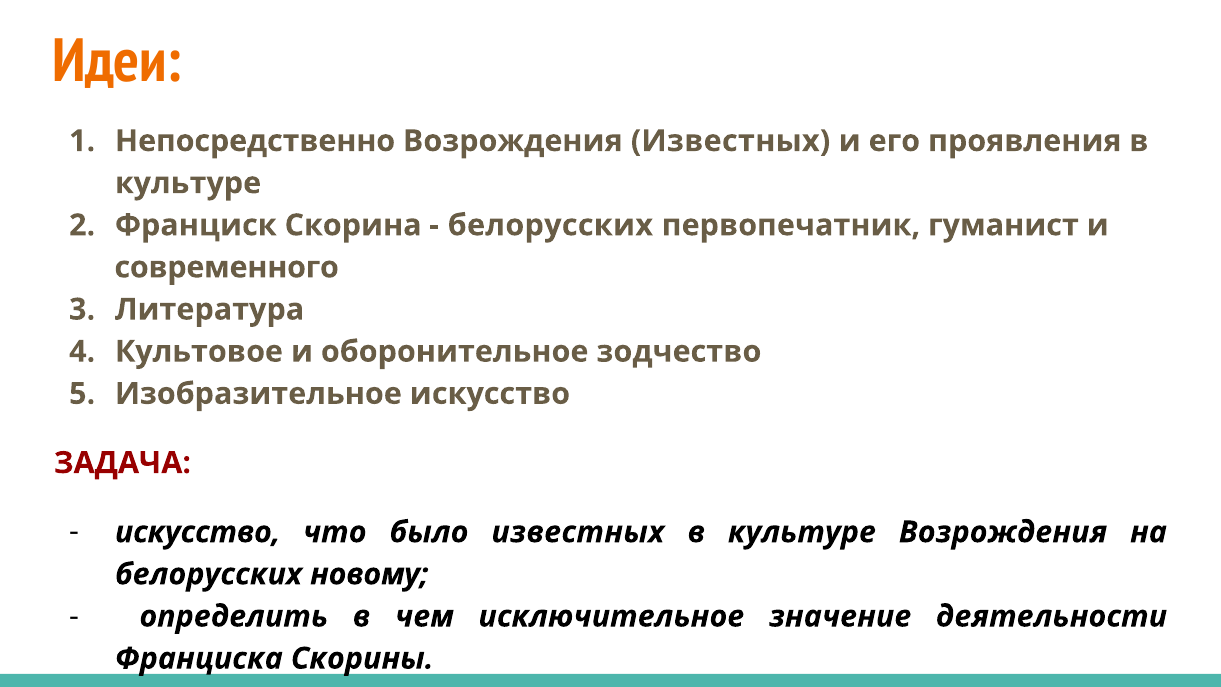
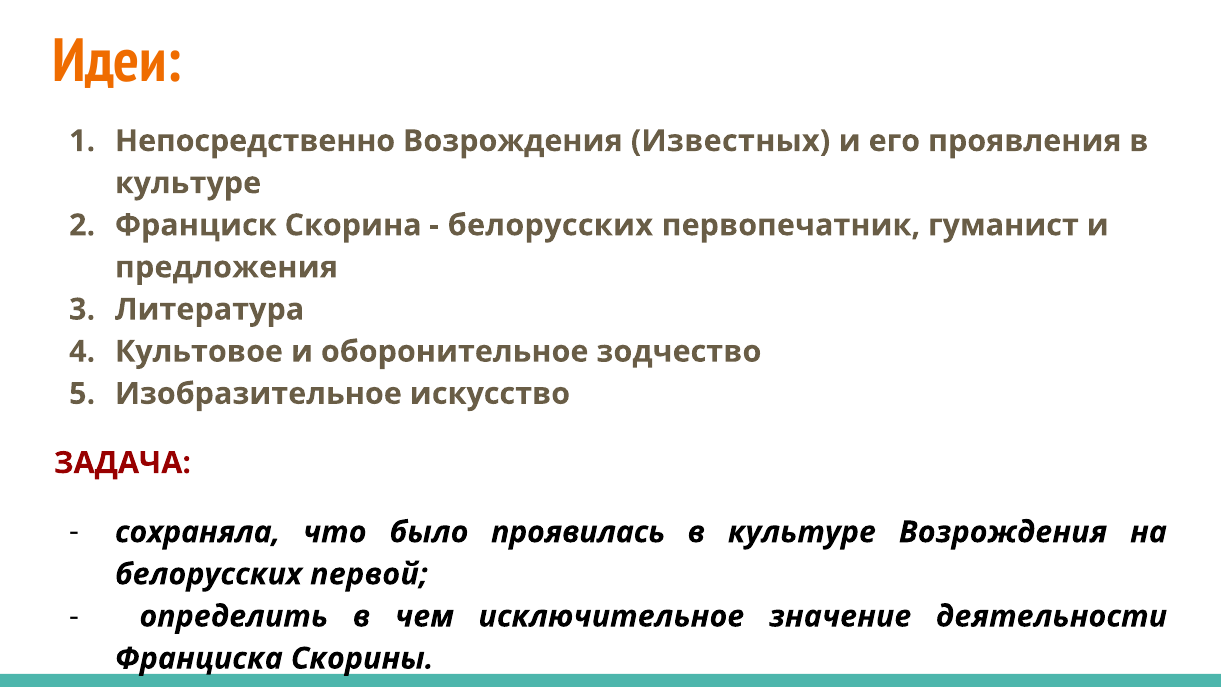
современного: современного -> предложения
искусство at (198, 532): искусство -> сохраняла
было известных: известных -> проявилась
новому: новому -> первой
